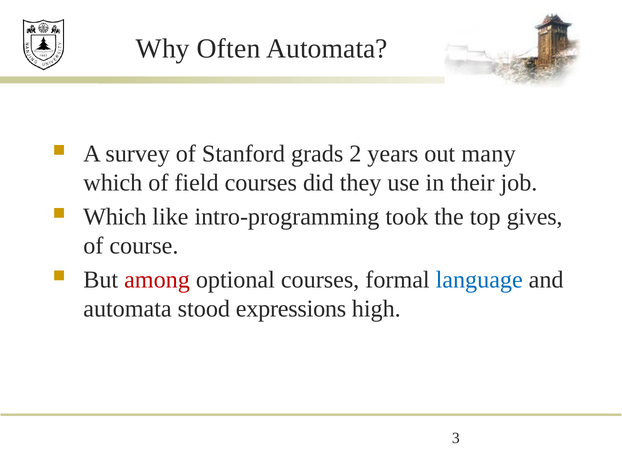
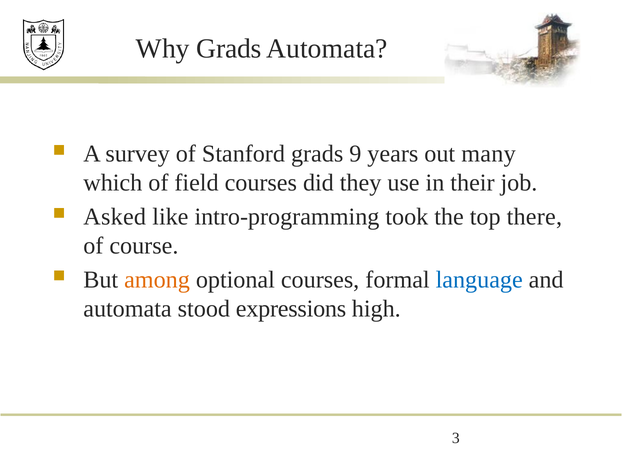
Why Often: Often -> Grads
2: 2 -> 9
Which at (115, 217): Which -> Asked
gives: gives -> there
among colour: red -> orange
